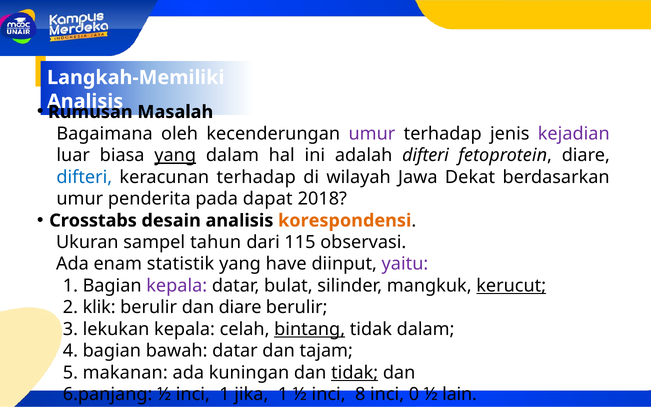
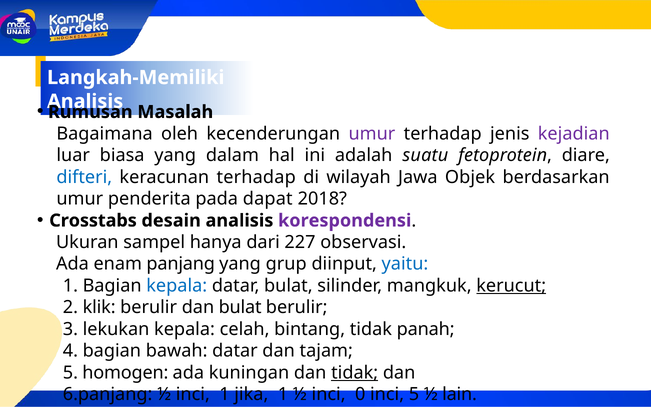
yang at (175, 155) underline: present -> none
adalah difteri: difteri -> suatu
Dekat: Dekat -> Objek
korespondensi colour: orange -> purple
tahun: tahun -> hanya
115: 115 -> 227
statistik: statistik -> panjang
have: have -> grup
yaitu colour: purple -> blue
kepala at (177, 286) colour: purple -> blue
dan diare: diare -> bulat
bintang underline: present -> none
tidak dalam: dalam -> panah
makanan: makanan -> homogen
8: 8 -> 0
inci 0: 0 -> 5
